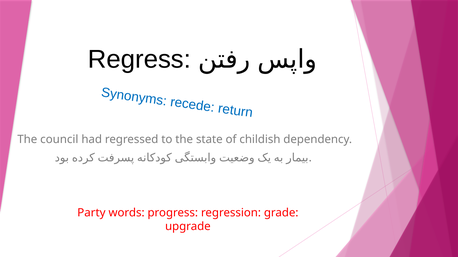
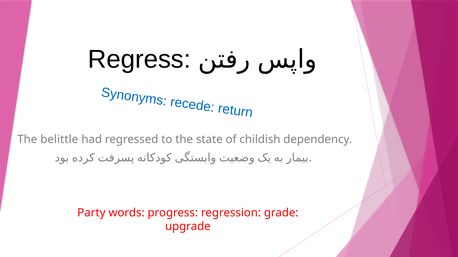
council: council -> belittle
